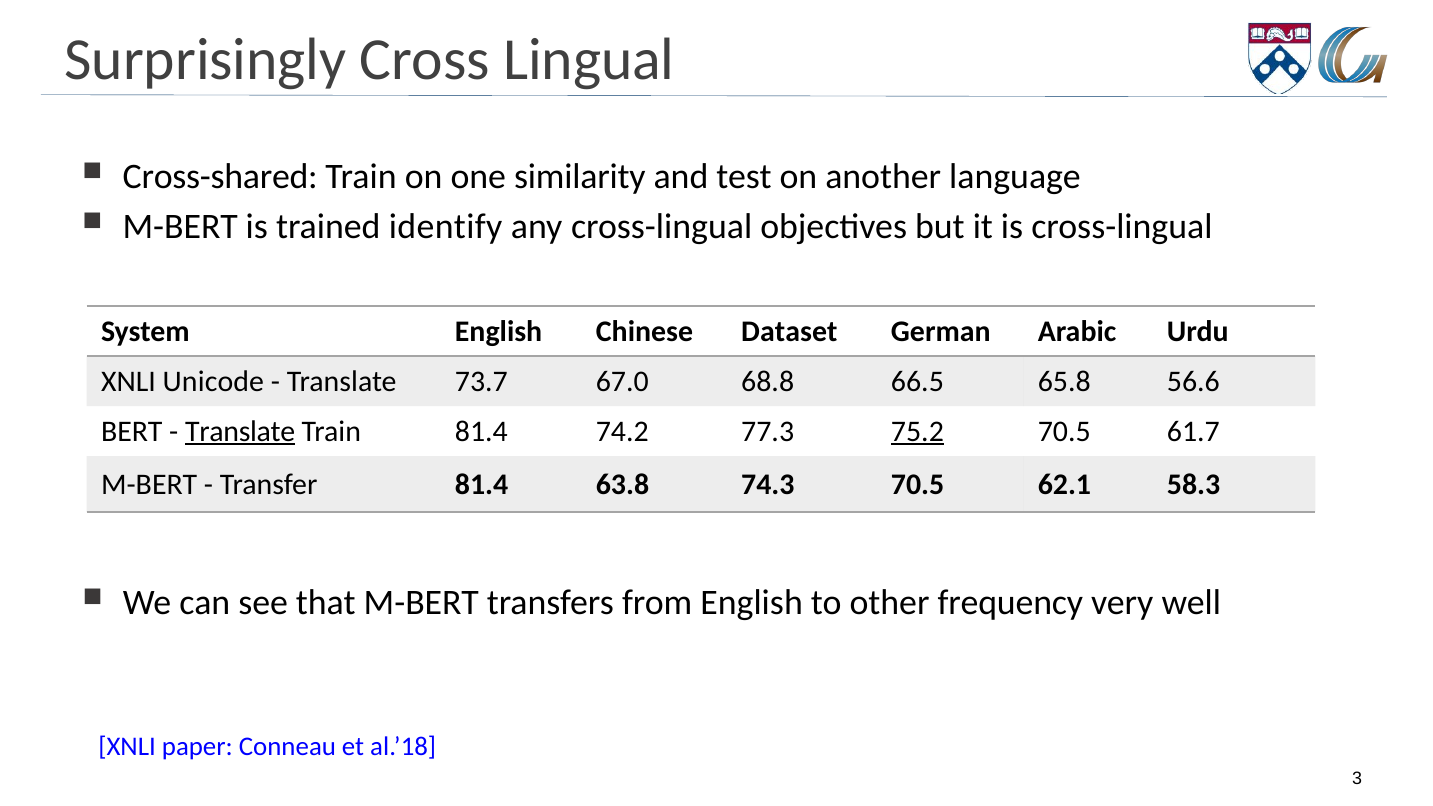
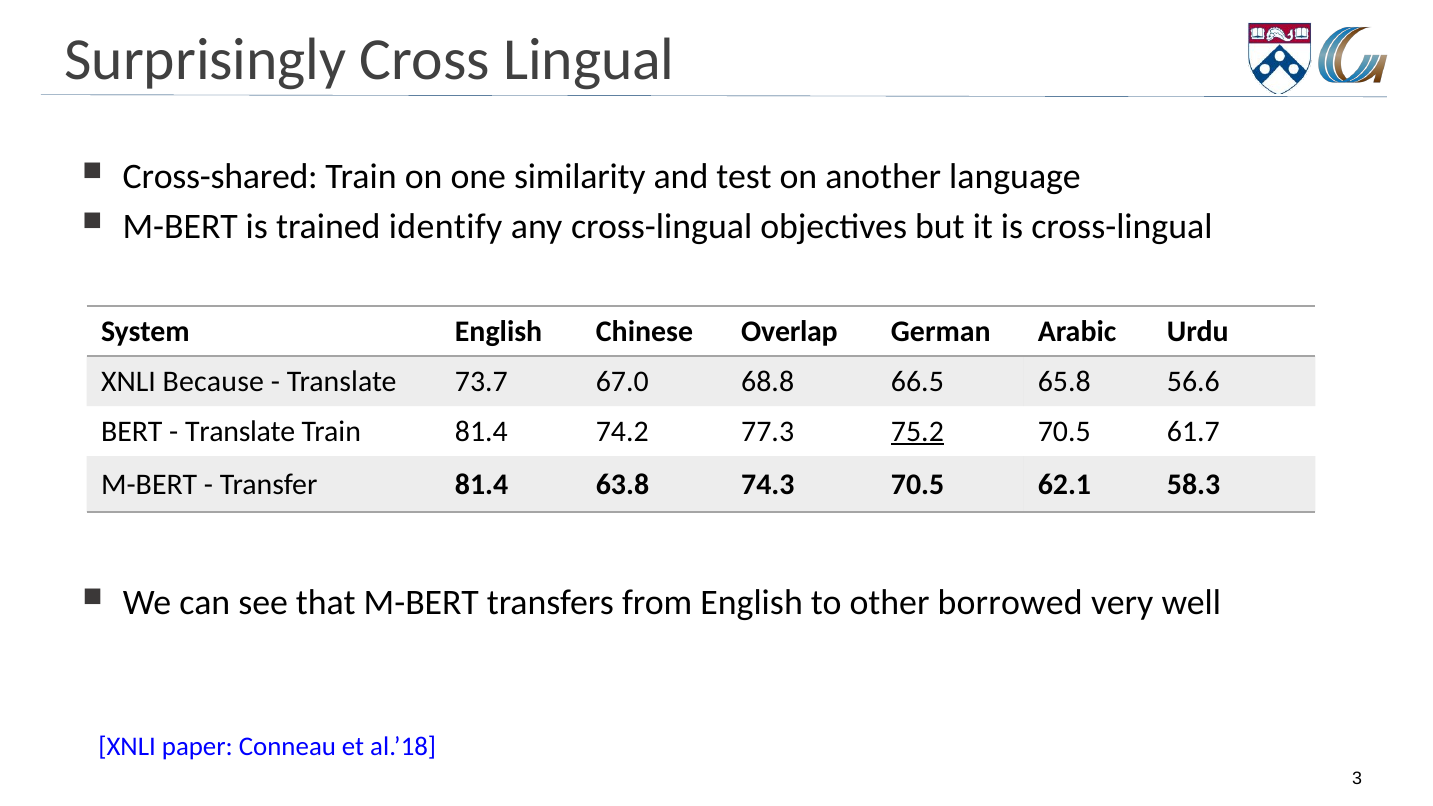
Dataset: Dataset -> Overlap
Unicode: Unicode -> Because
Translate at (240, 432) underline: present -> none
frequency: frequency -> borrowed
